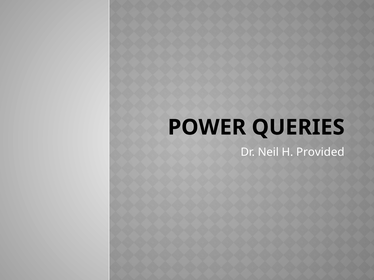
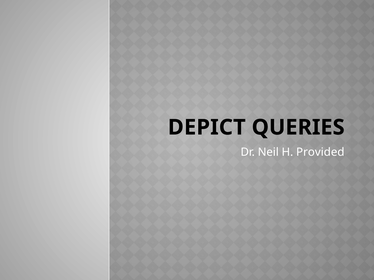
POWER: POWER -> DEPICT
